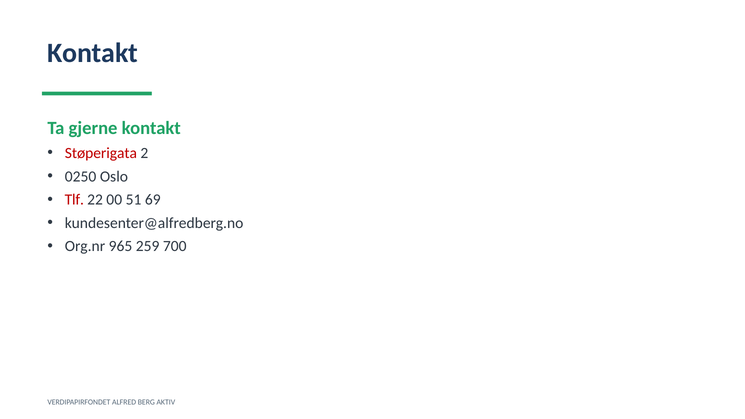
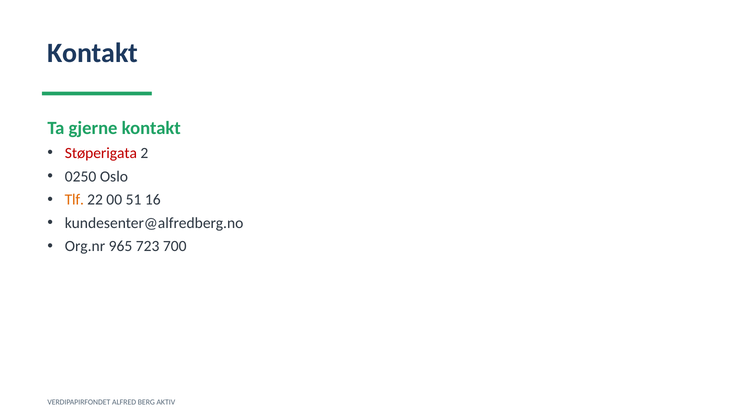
Tlf colour: red -> orange
69: 69 -> 16
259: 259 -> 723
